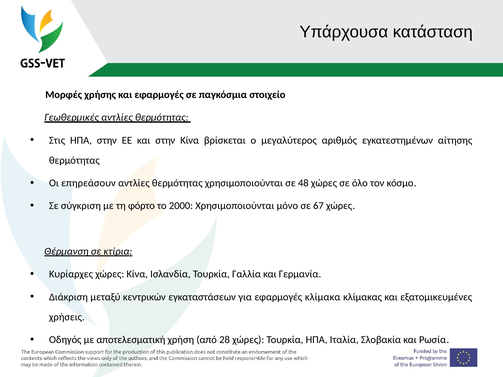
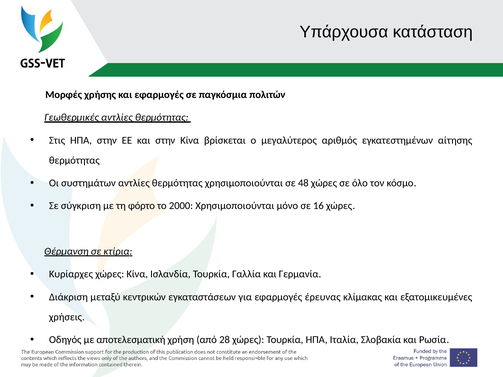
στοιχείο: στοιχείο -> πολιτών
επηρεάσουν: επηρεάσουν -> συστημάτων
67: 67 -> 16
κλίμακα: κλίμακα -> έρευνας
